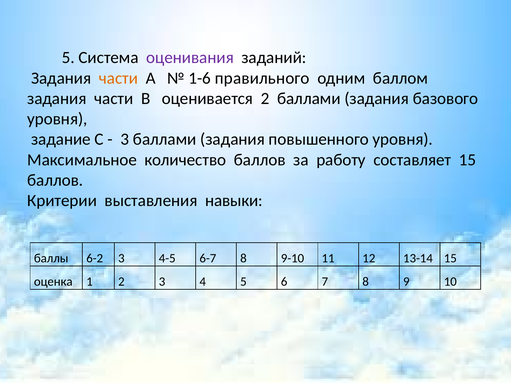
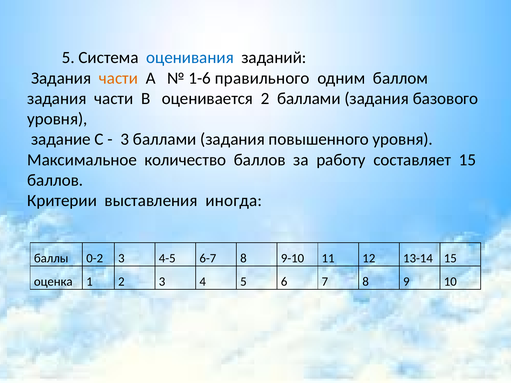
оценивания colour: purple -> blue
навыки: навыки -> иногда
6-2: 6-2 -> 0-2
